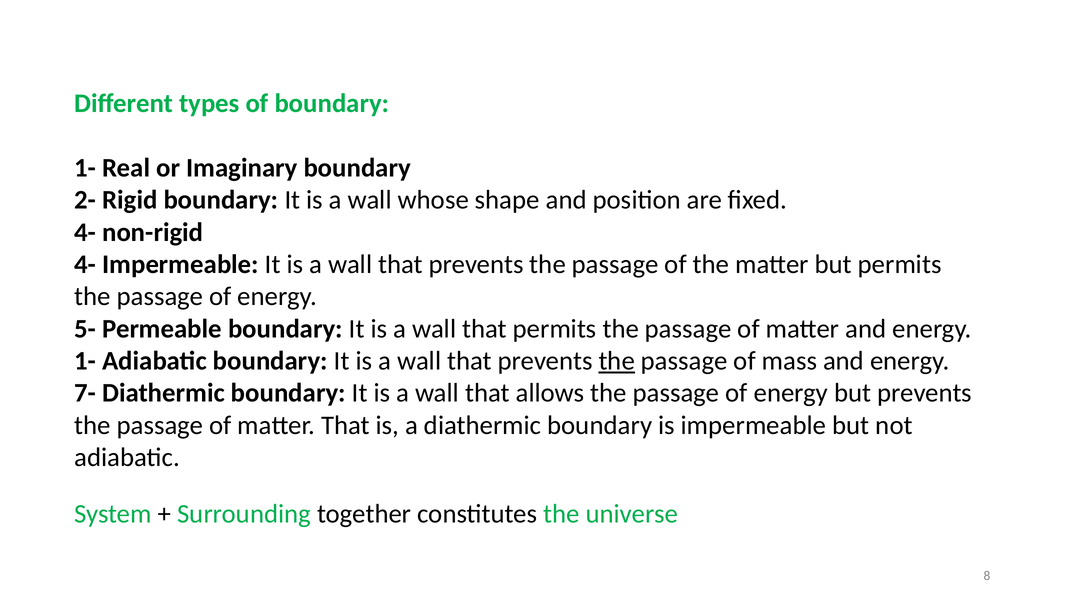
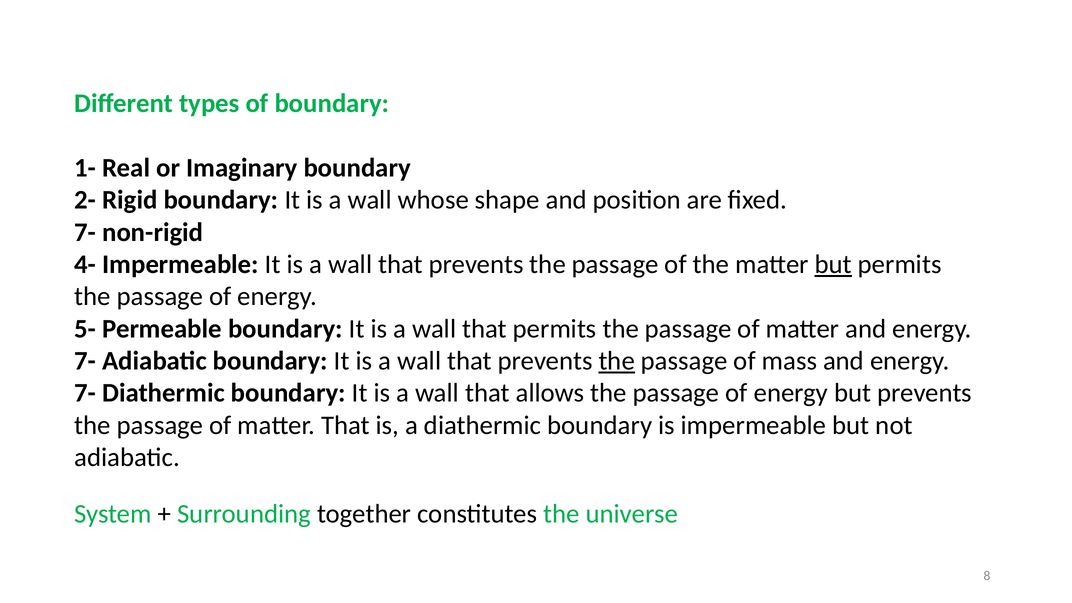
4- at (85, 232): 4- -> 7-
but at (833, 264) underline: none -> present
1- at (85, 361): 1- -> 7-
